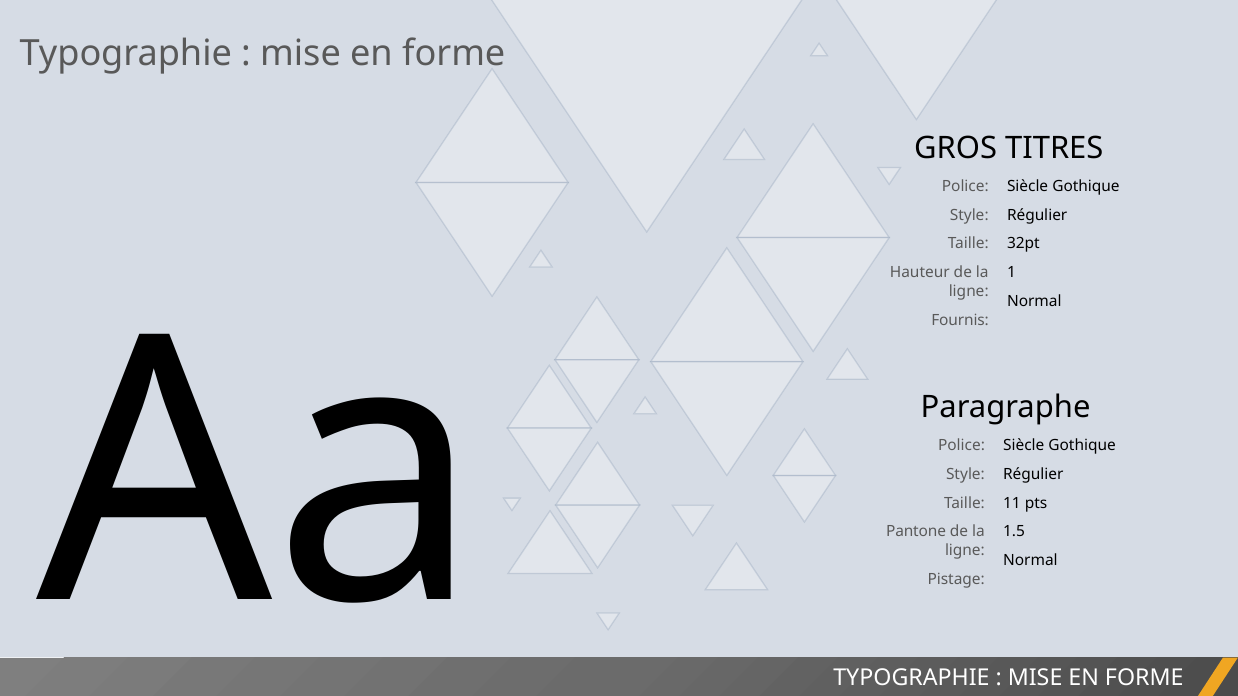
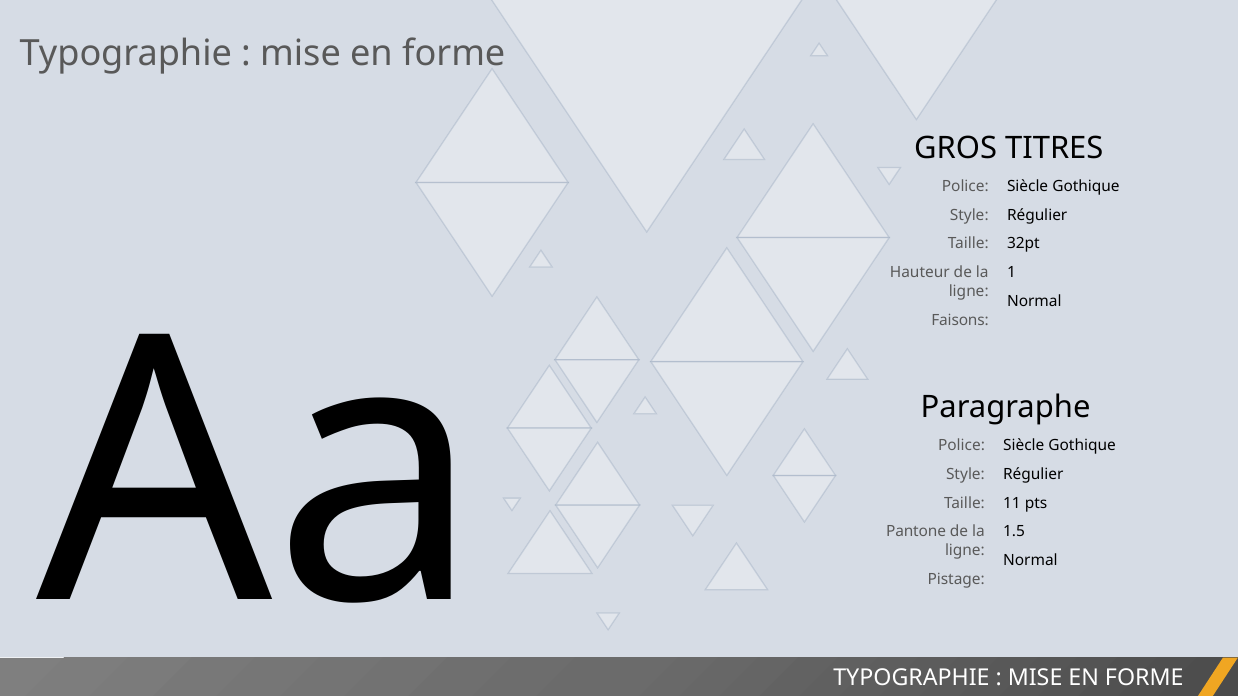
Fournis: Fournis -> Faisons
